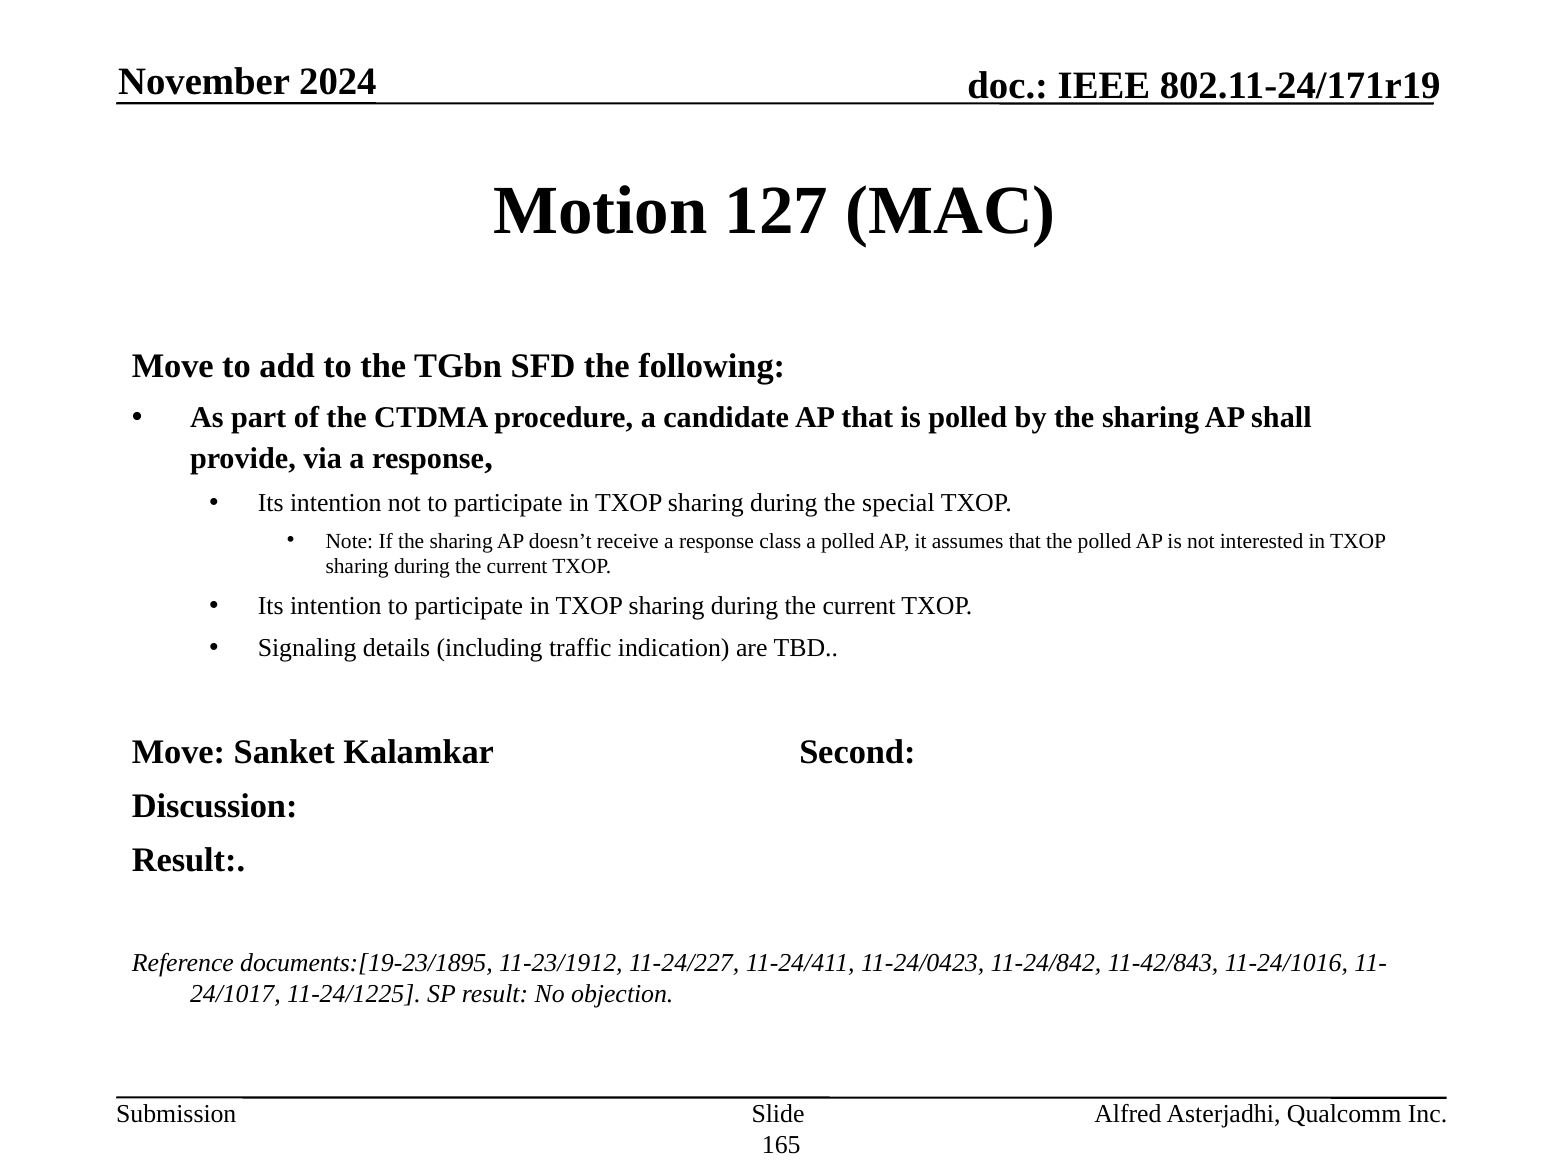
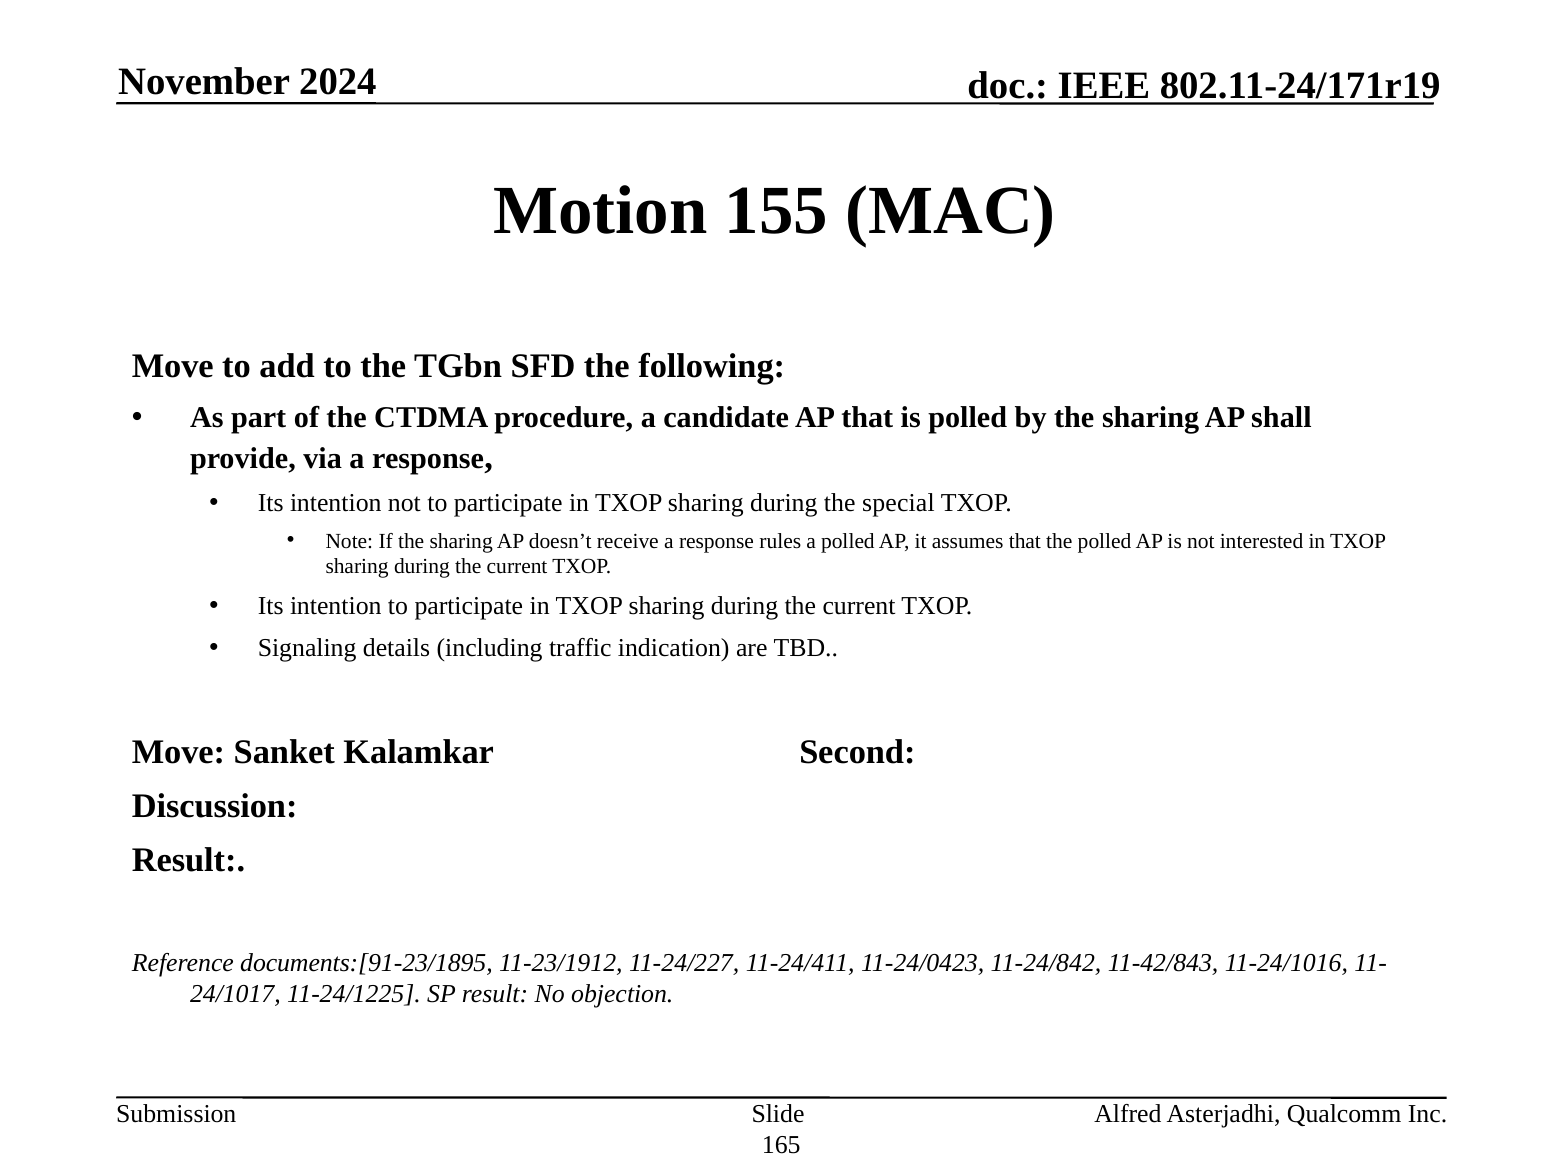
127: 127 -> 155
class: class -> rules
documents:[19-23/1895: documents:[19-23/1895 -> documents:[91-23/1895
